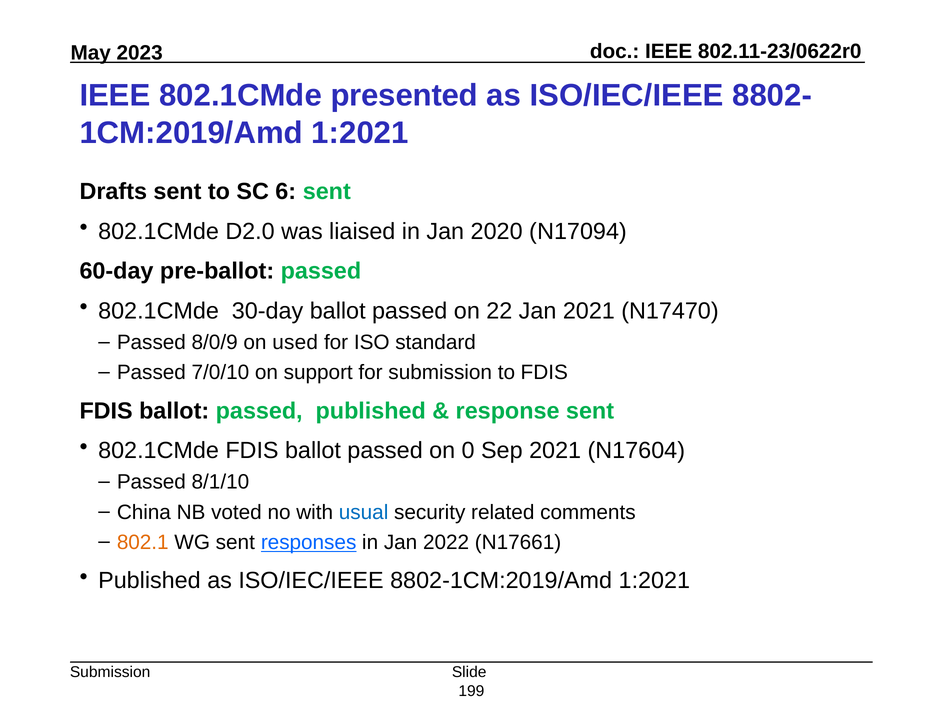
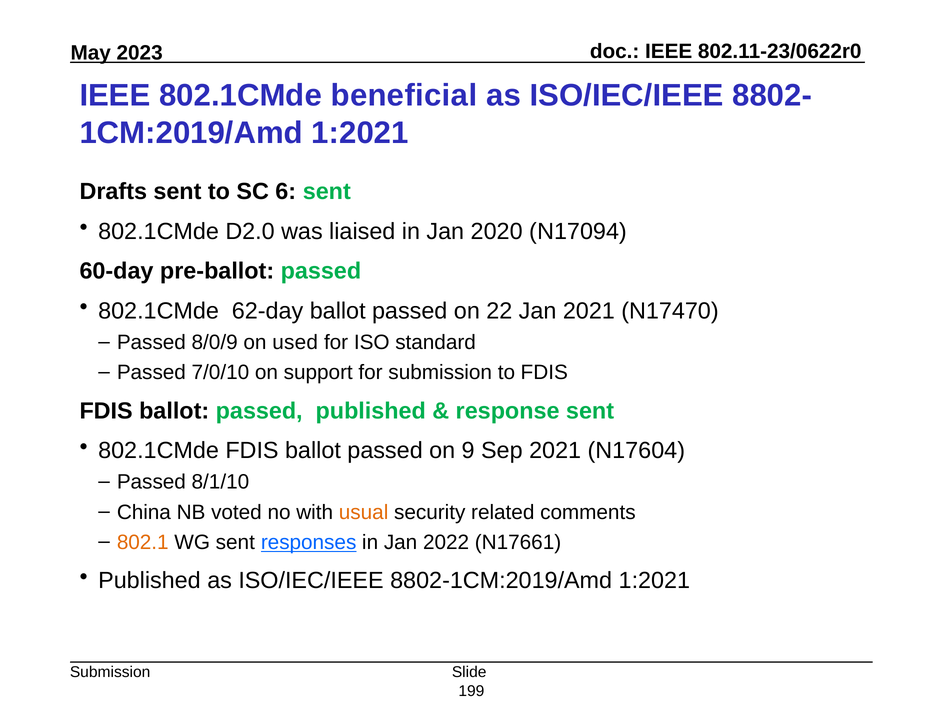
presented: presented -> beneficial
30-day: 30-day -> 62-day
0: 0 -> 9
usual colour: blue -> orange
